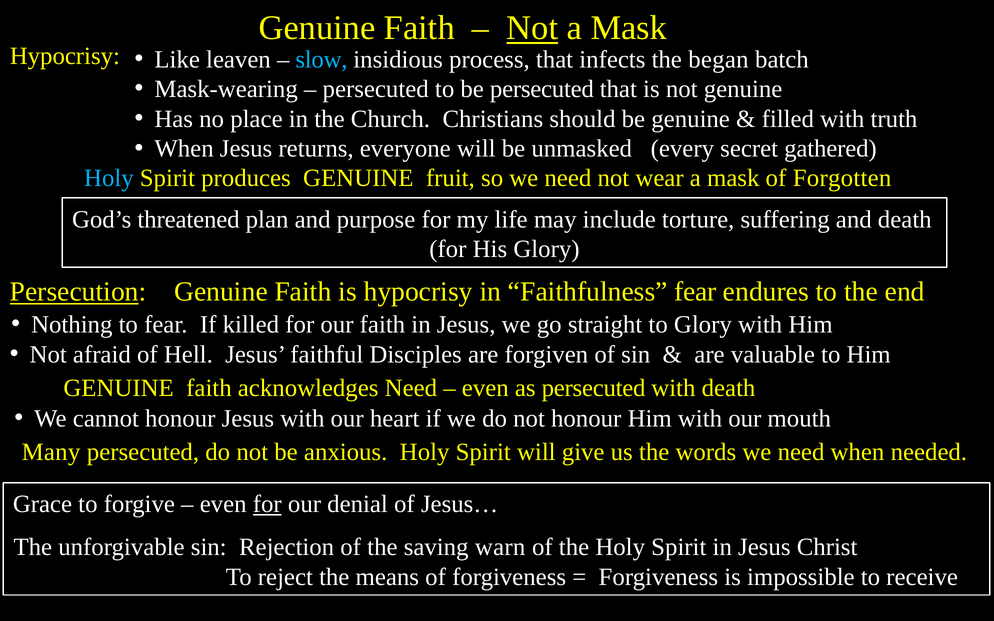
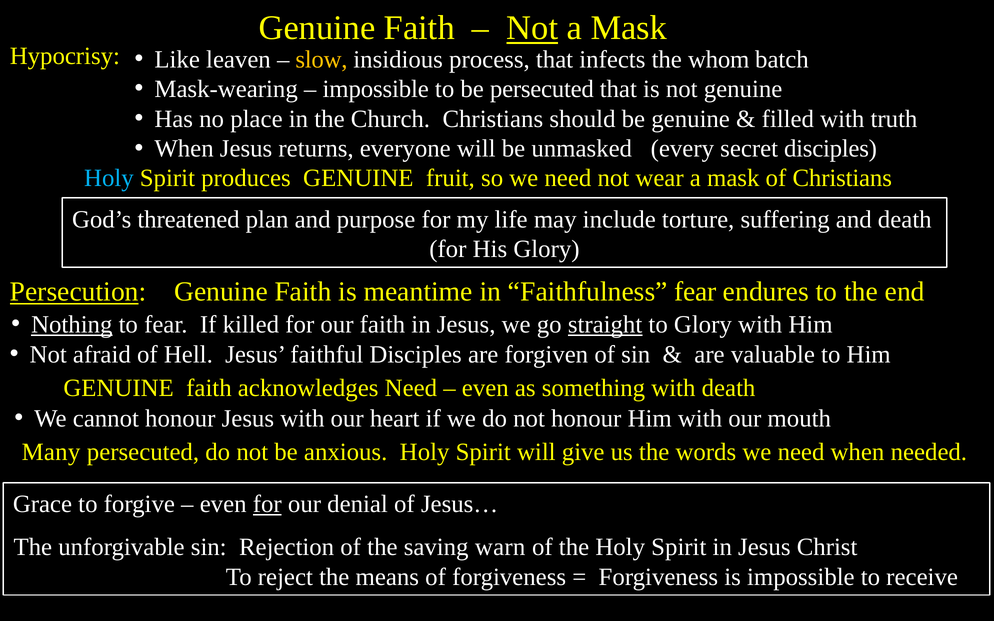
slow colour: light blue -> yellow
began: began -> whom
persecuted at (376, 89): persecuted -> impossible
secret gathered: gathered -> disciples
of Forgotten: Forgotten -> Christians
is hypocrisy: hypocrisy -> meantime
Nothing underline: none -> present
straight underline: none -> present
as persecuted: persecuted -> something
